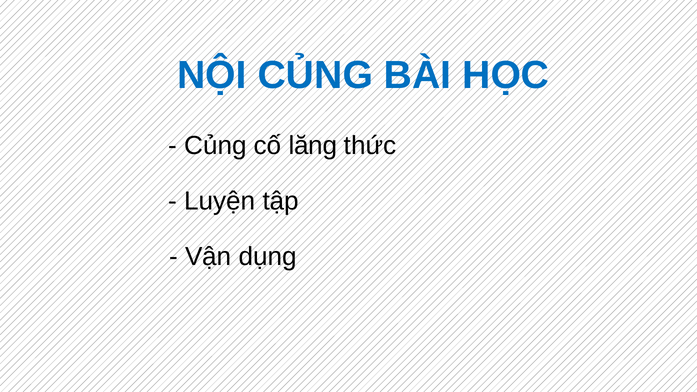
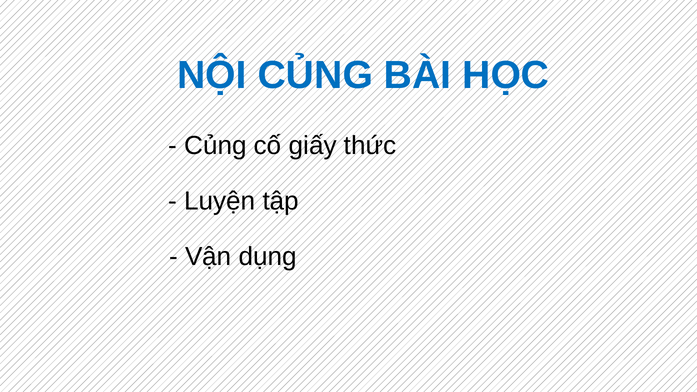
lăng: lăng -> giấy
